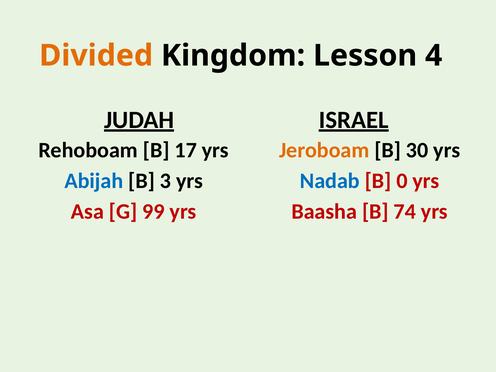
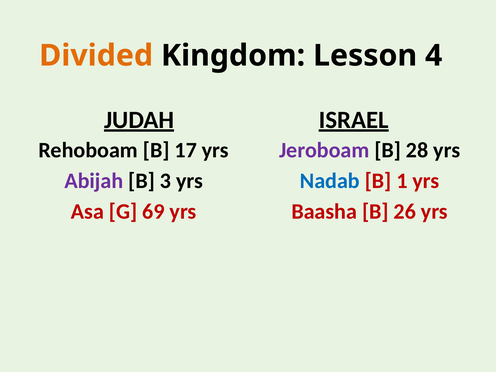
Jeroboam colour: orange -> purple
30: 30 -> 28
Abijah colour: blue -> purple
0: 0 -> 1
99: 99 -> 69
74: 74 -> 26
